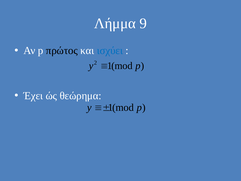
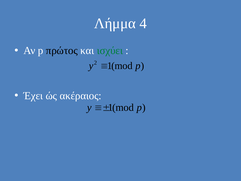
9: 9 -> 4
ισχύει colour: blue -> green
θεώρημα: θεώρημα -> ακέραιος
